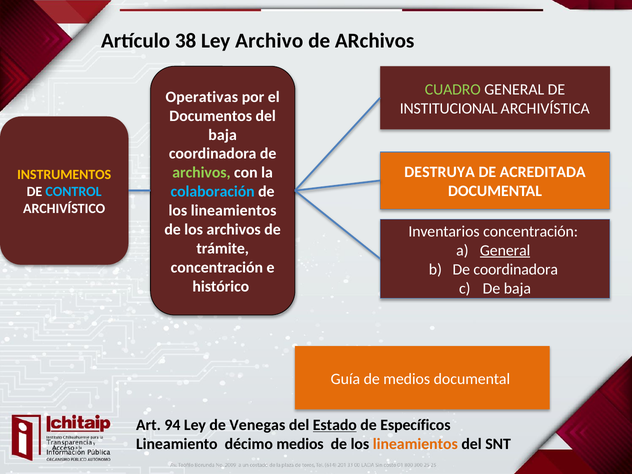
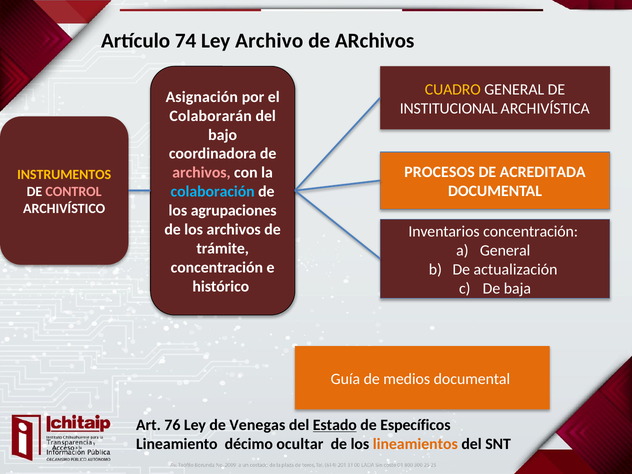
38: 38 -> 74
CUADRO colour: light green -> yellow
Operativas: Operativas -> Asignación
Documentos: Documentos -> Colaborarán
baja at (223, 135): baja -> bajo
DESTRUYA: DESTRUYA -> PROCESOS
archivos at (201, 173) colour: light green -> pink
CONTROL colour: light blue -> pink
lineamientos at (234, 211): lineamientos -> agrupaciones
General at (505, 250) underline: present -> none
De coordinadora: coordinadora -> actualización
94: 94 -> 76
décimo medios: medios -> ocultar
